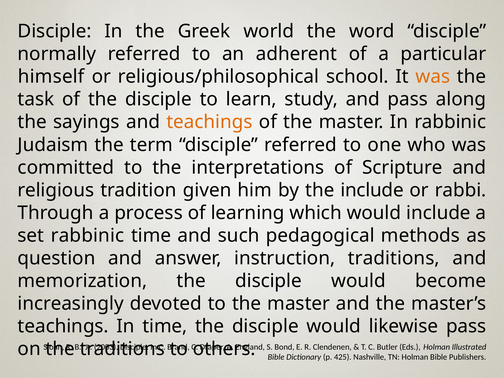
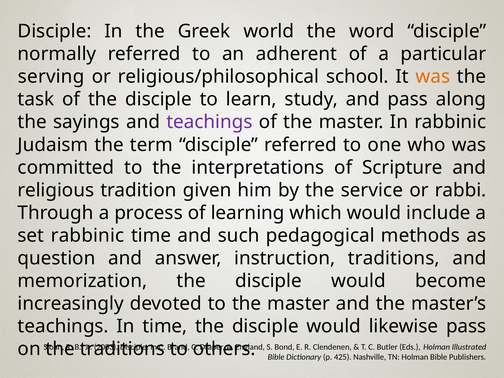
himself: himself -> serving
teachings at (210, 122) colour: orange -> purple
the include: include -> service
